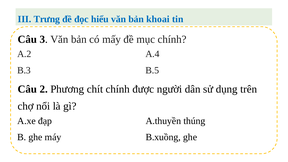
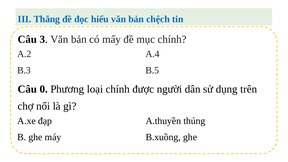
Trưng: Trưng -> Thắng
khoai: khoai -> chệch
2: 2 -> 0
chít: chít -> loại
